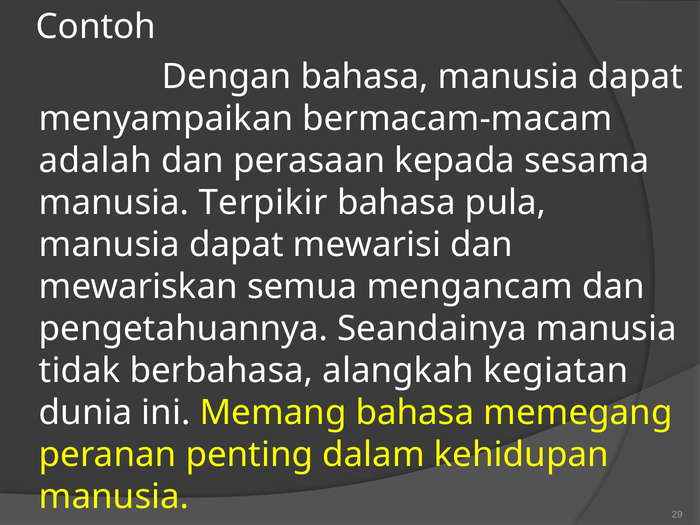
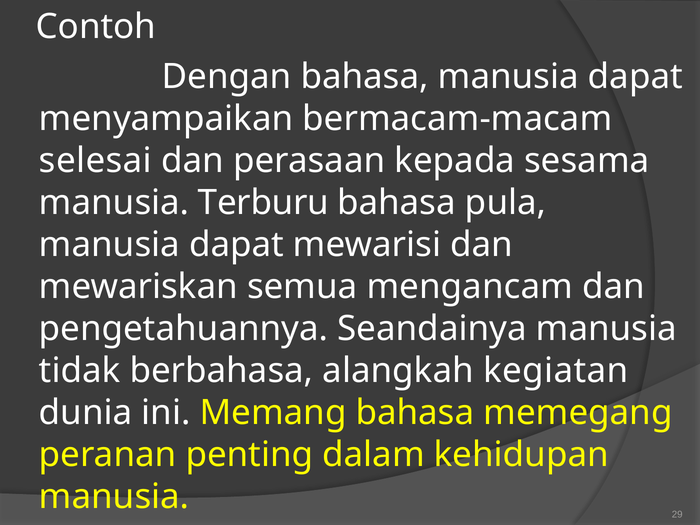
adalah: adalah -> selesai
Terpikir: Terpikir -> Terburu
